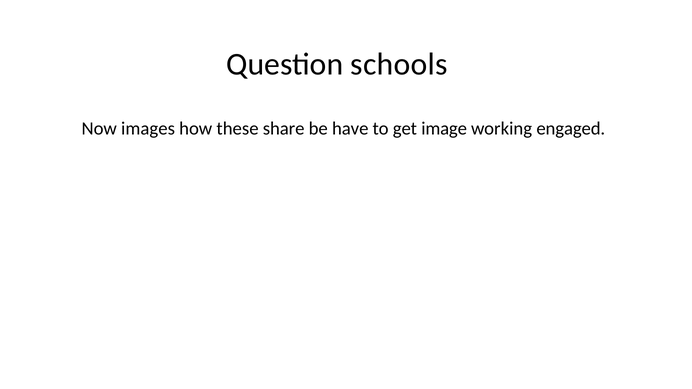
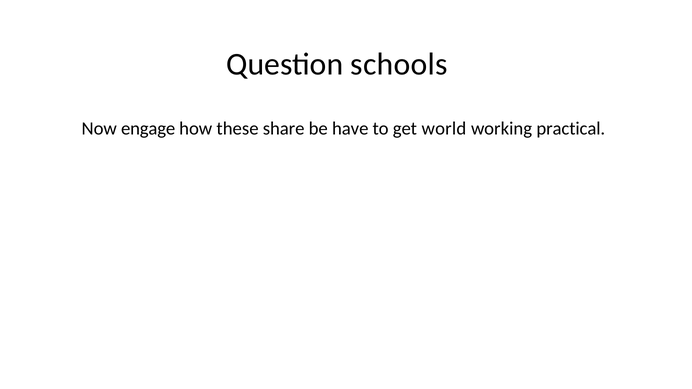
images: images -> engage
image: image -> world
engaged: engaged -> practical
